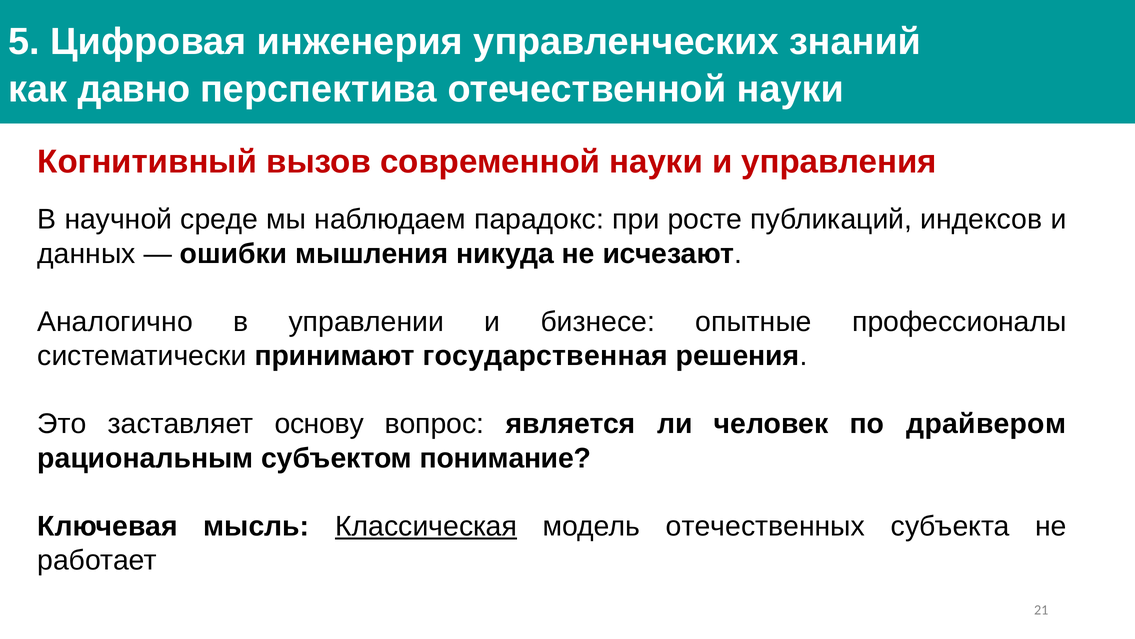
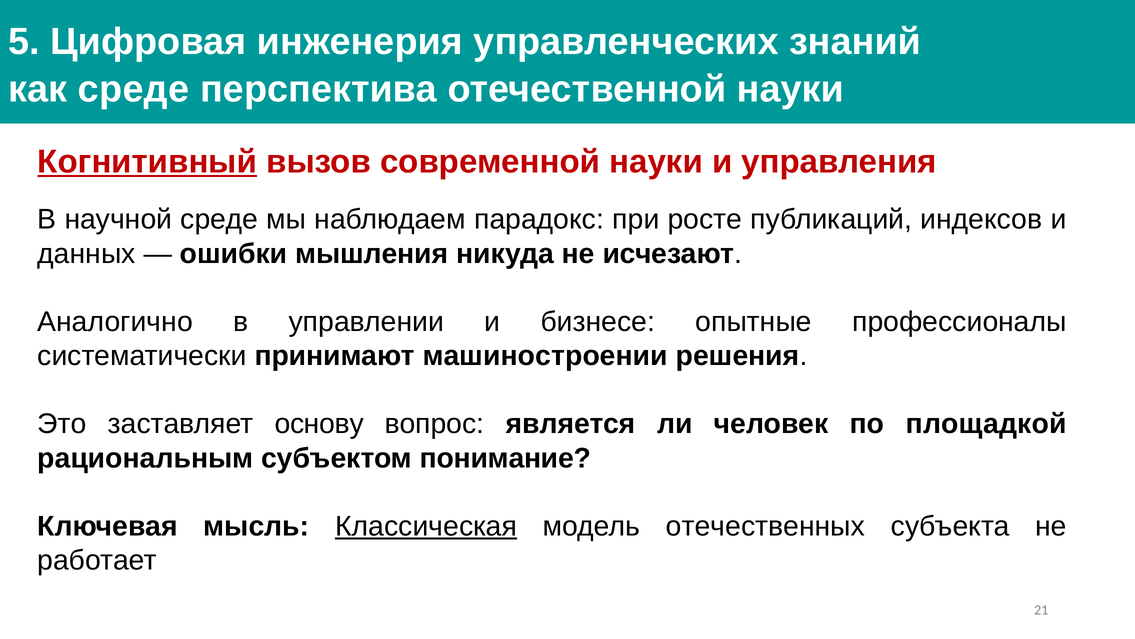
как давно: давно -> среде
Когнитивный underline: none -> present
государственная: государственная -> машиностроении
драйвером: драйвером -> площадкой
